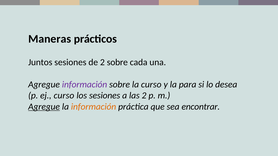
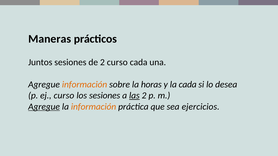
2 sobre: sobre -> curso
información at (85, 85) colour: purple -> orange
la curso: curso -> horas
la para: para -> cada
las underline: none -> present
encontrar: encontrar -> ejercicios
